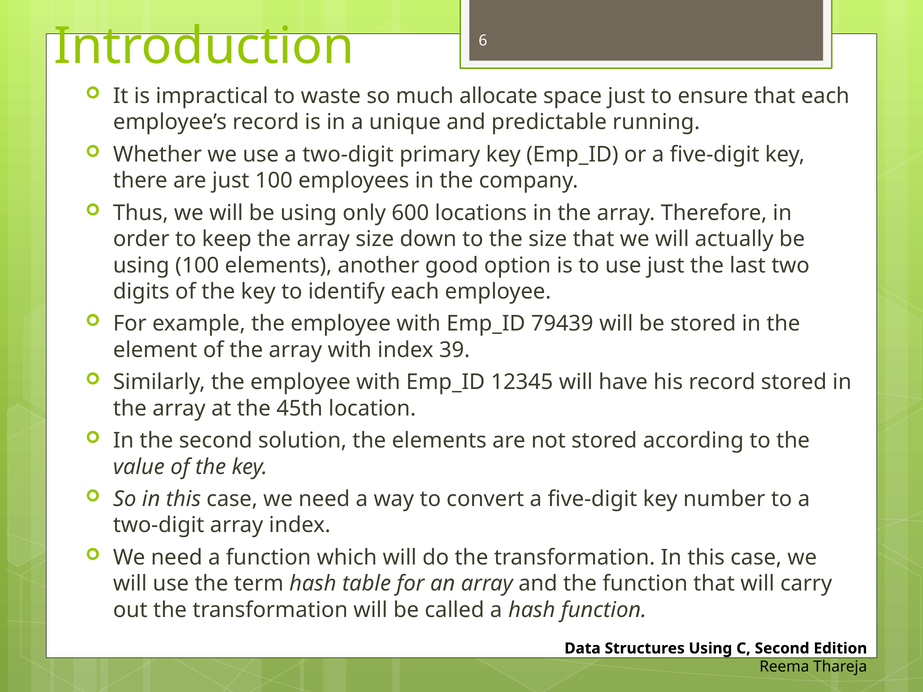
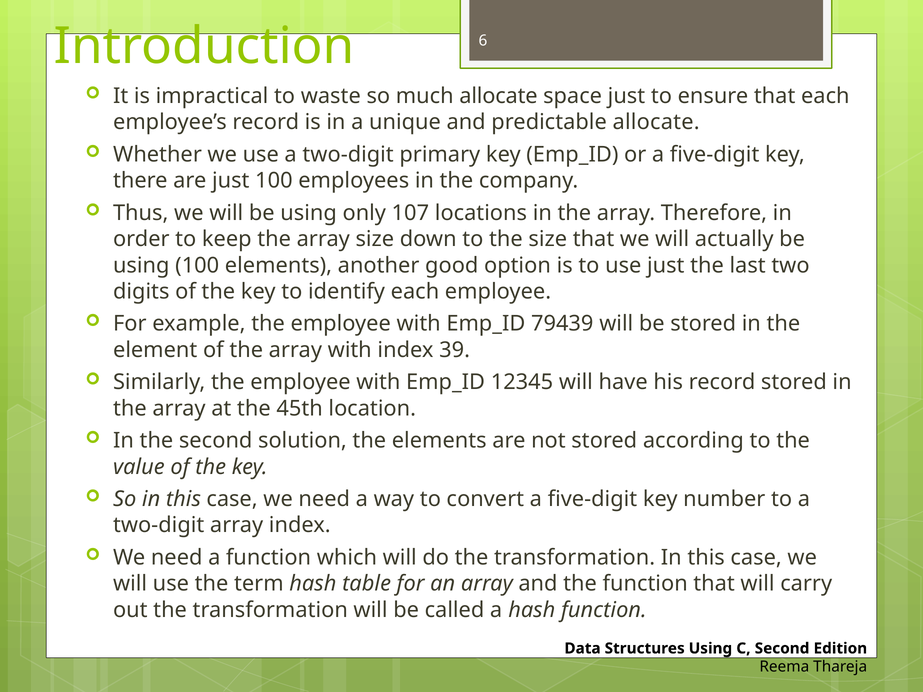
predictable running: running -> allocate
600: 600 -> 107
